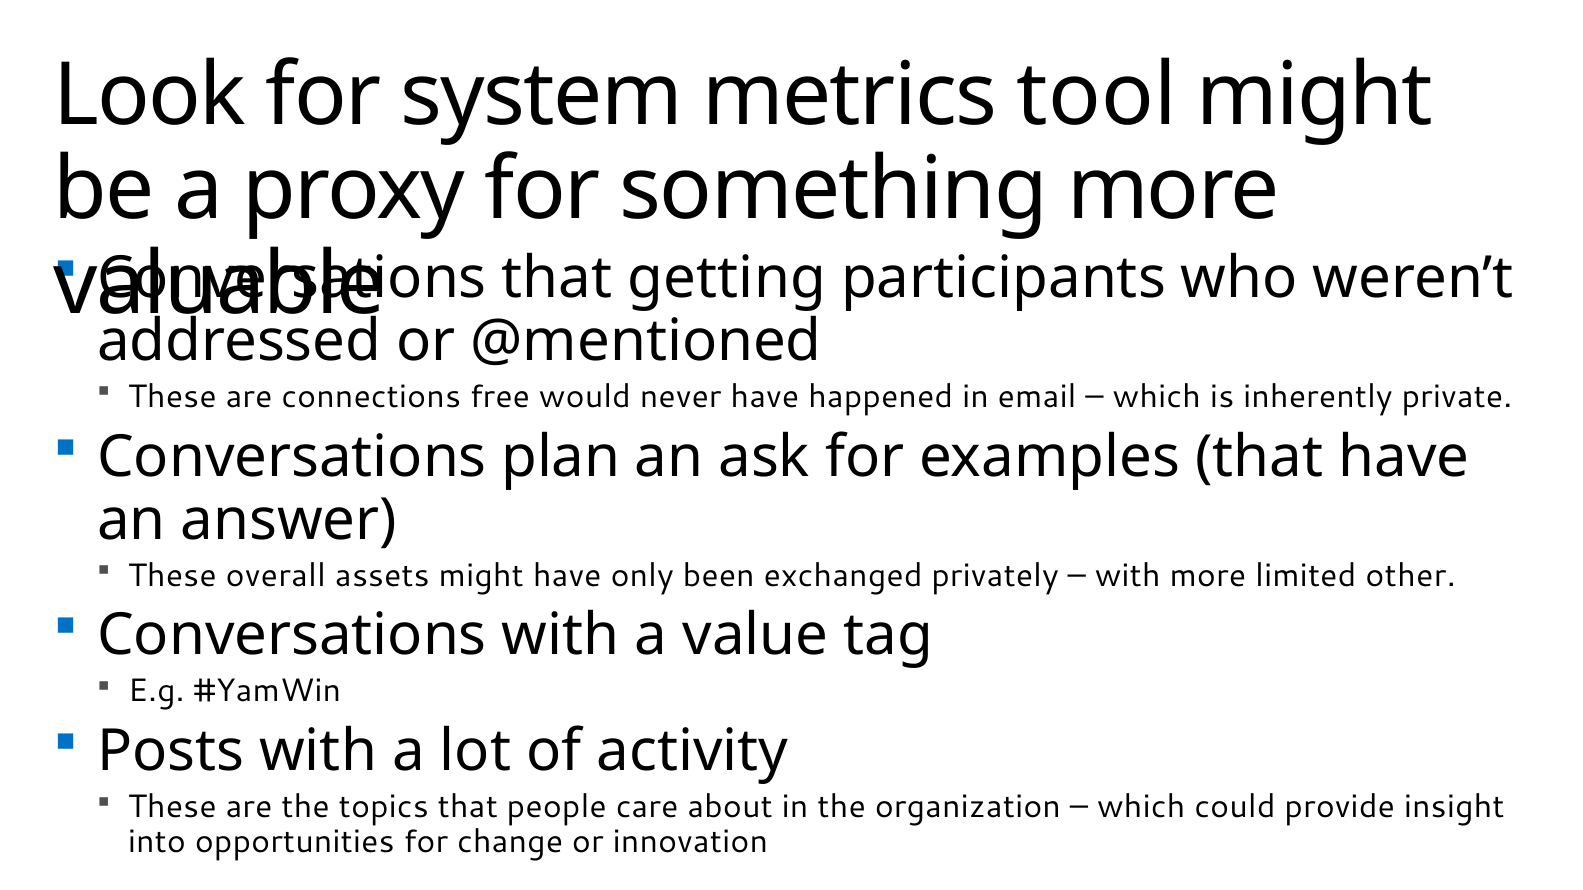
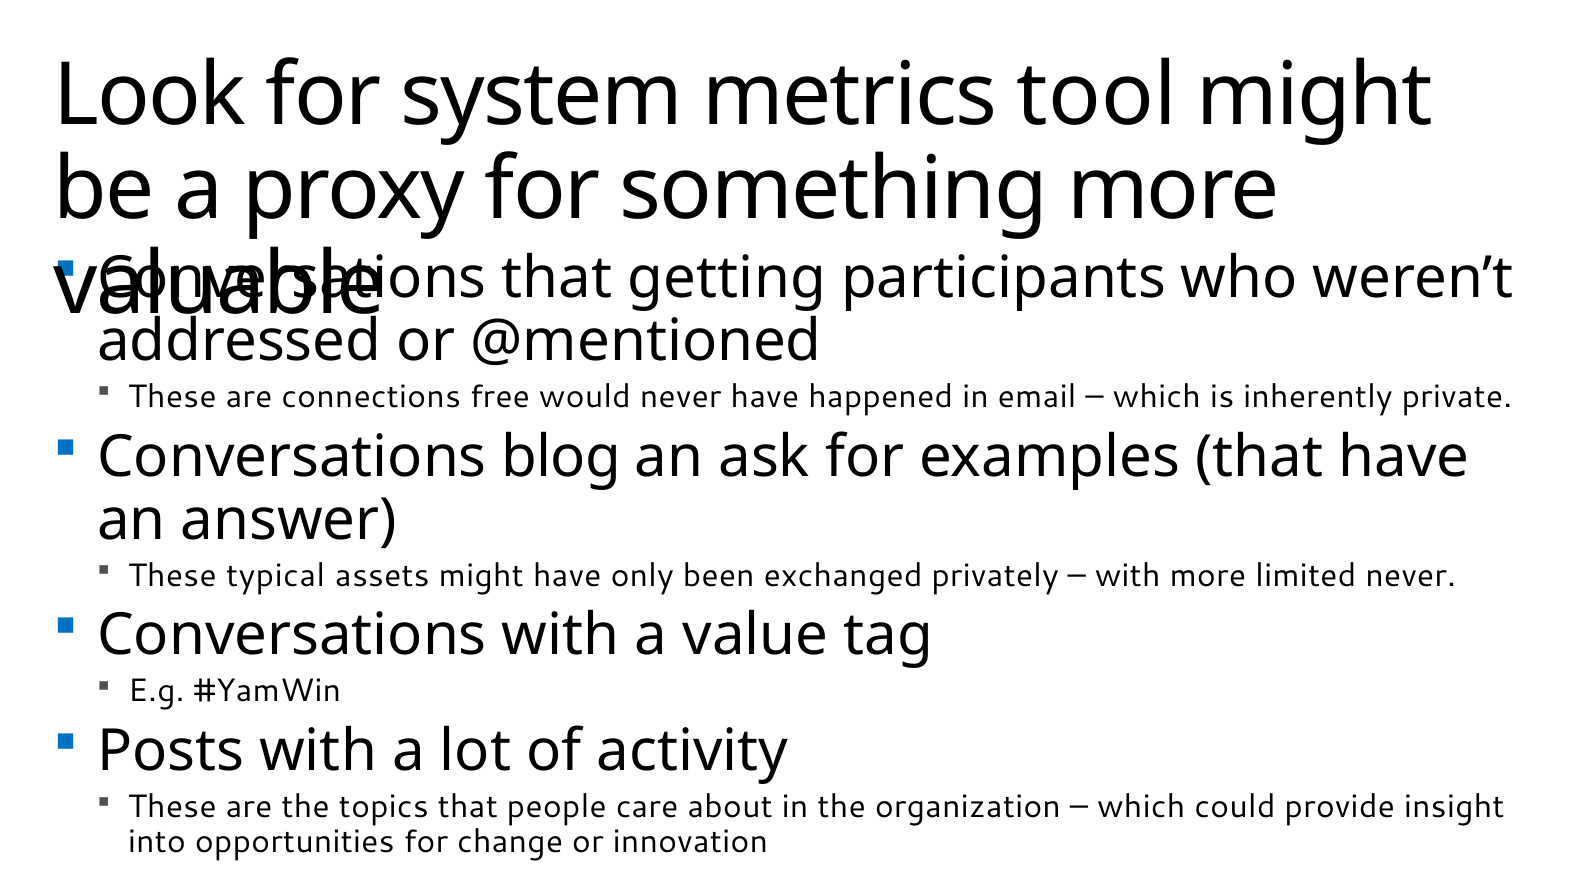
plan: plan -> blog
overall: overall -> typical
limited other: other -> never
